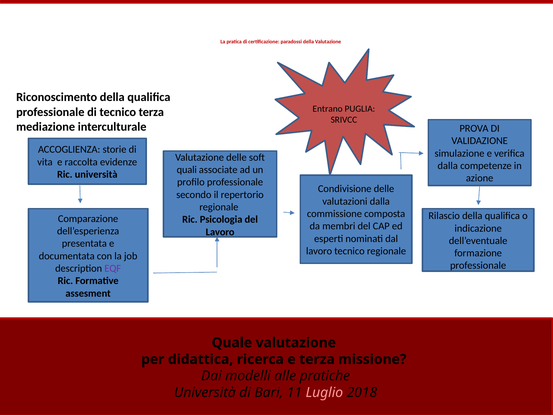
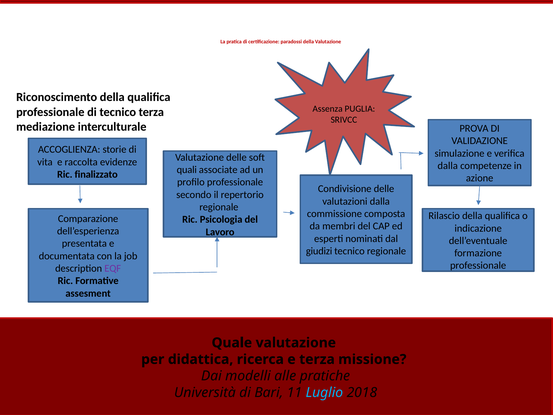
Entrano: Entrano -> Assenza
Ric università: università -> finalizzato
lavoro at (319, 251): lavoro -> giudizi
Luglio colour: pink -> light blue
